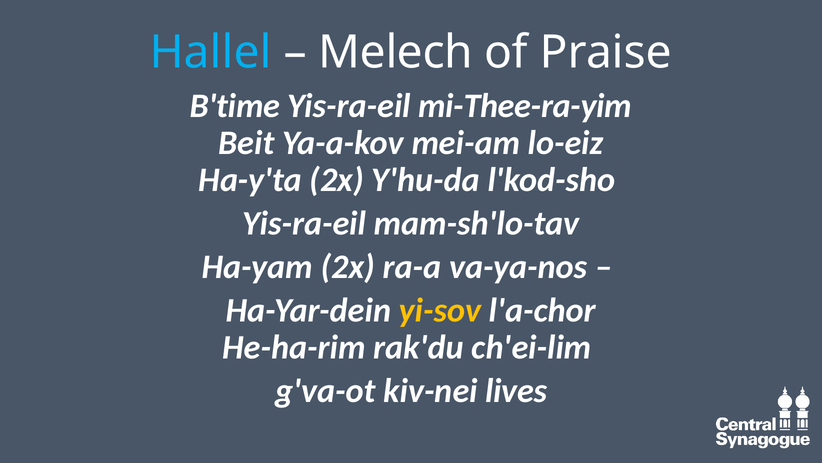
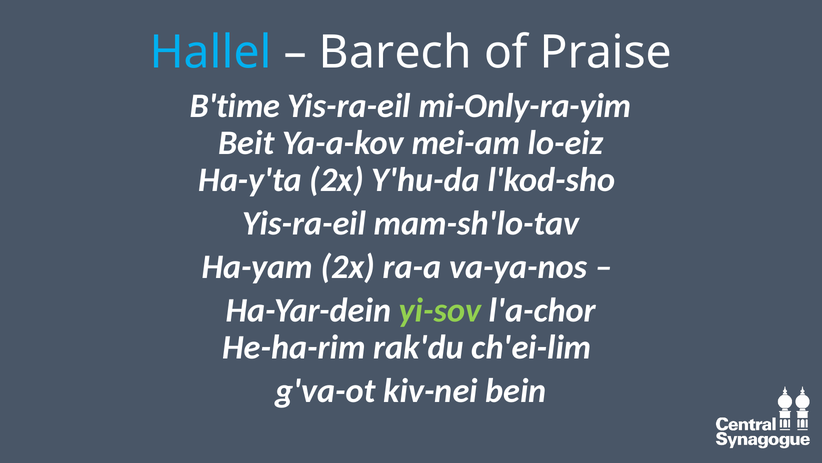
Melech: Melech -> Barech
mi-Thee-ra-yim: mi-Thee-ra-yim -> mi-Only-ra-yim
yi-sov colour: yellow -> light green
lives: lives -> bein
